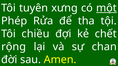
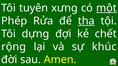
tha underline: none -> present
chiều: chiều -> dựng
chan: chan -> khúc
